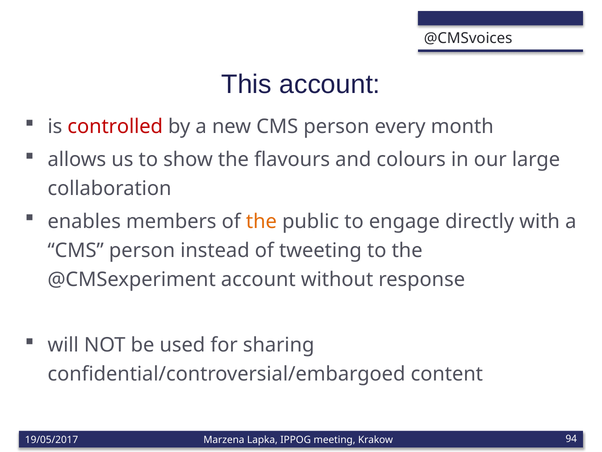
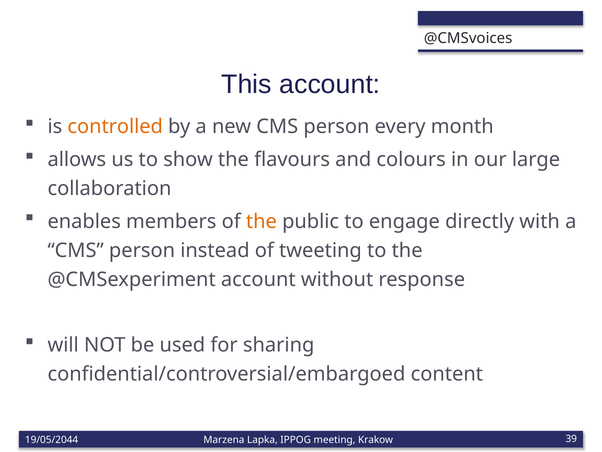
controlled colour: red -> orange
19/05/2017: 19/05/2017 -> 19/05/2044
94: 94 -> 39
